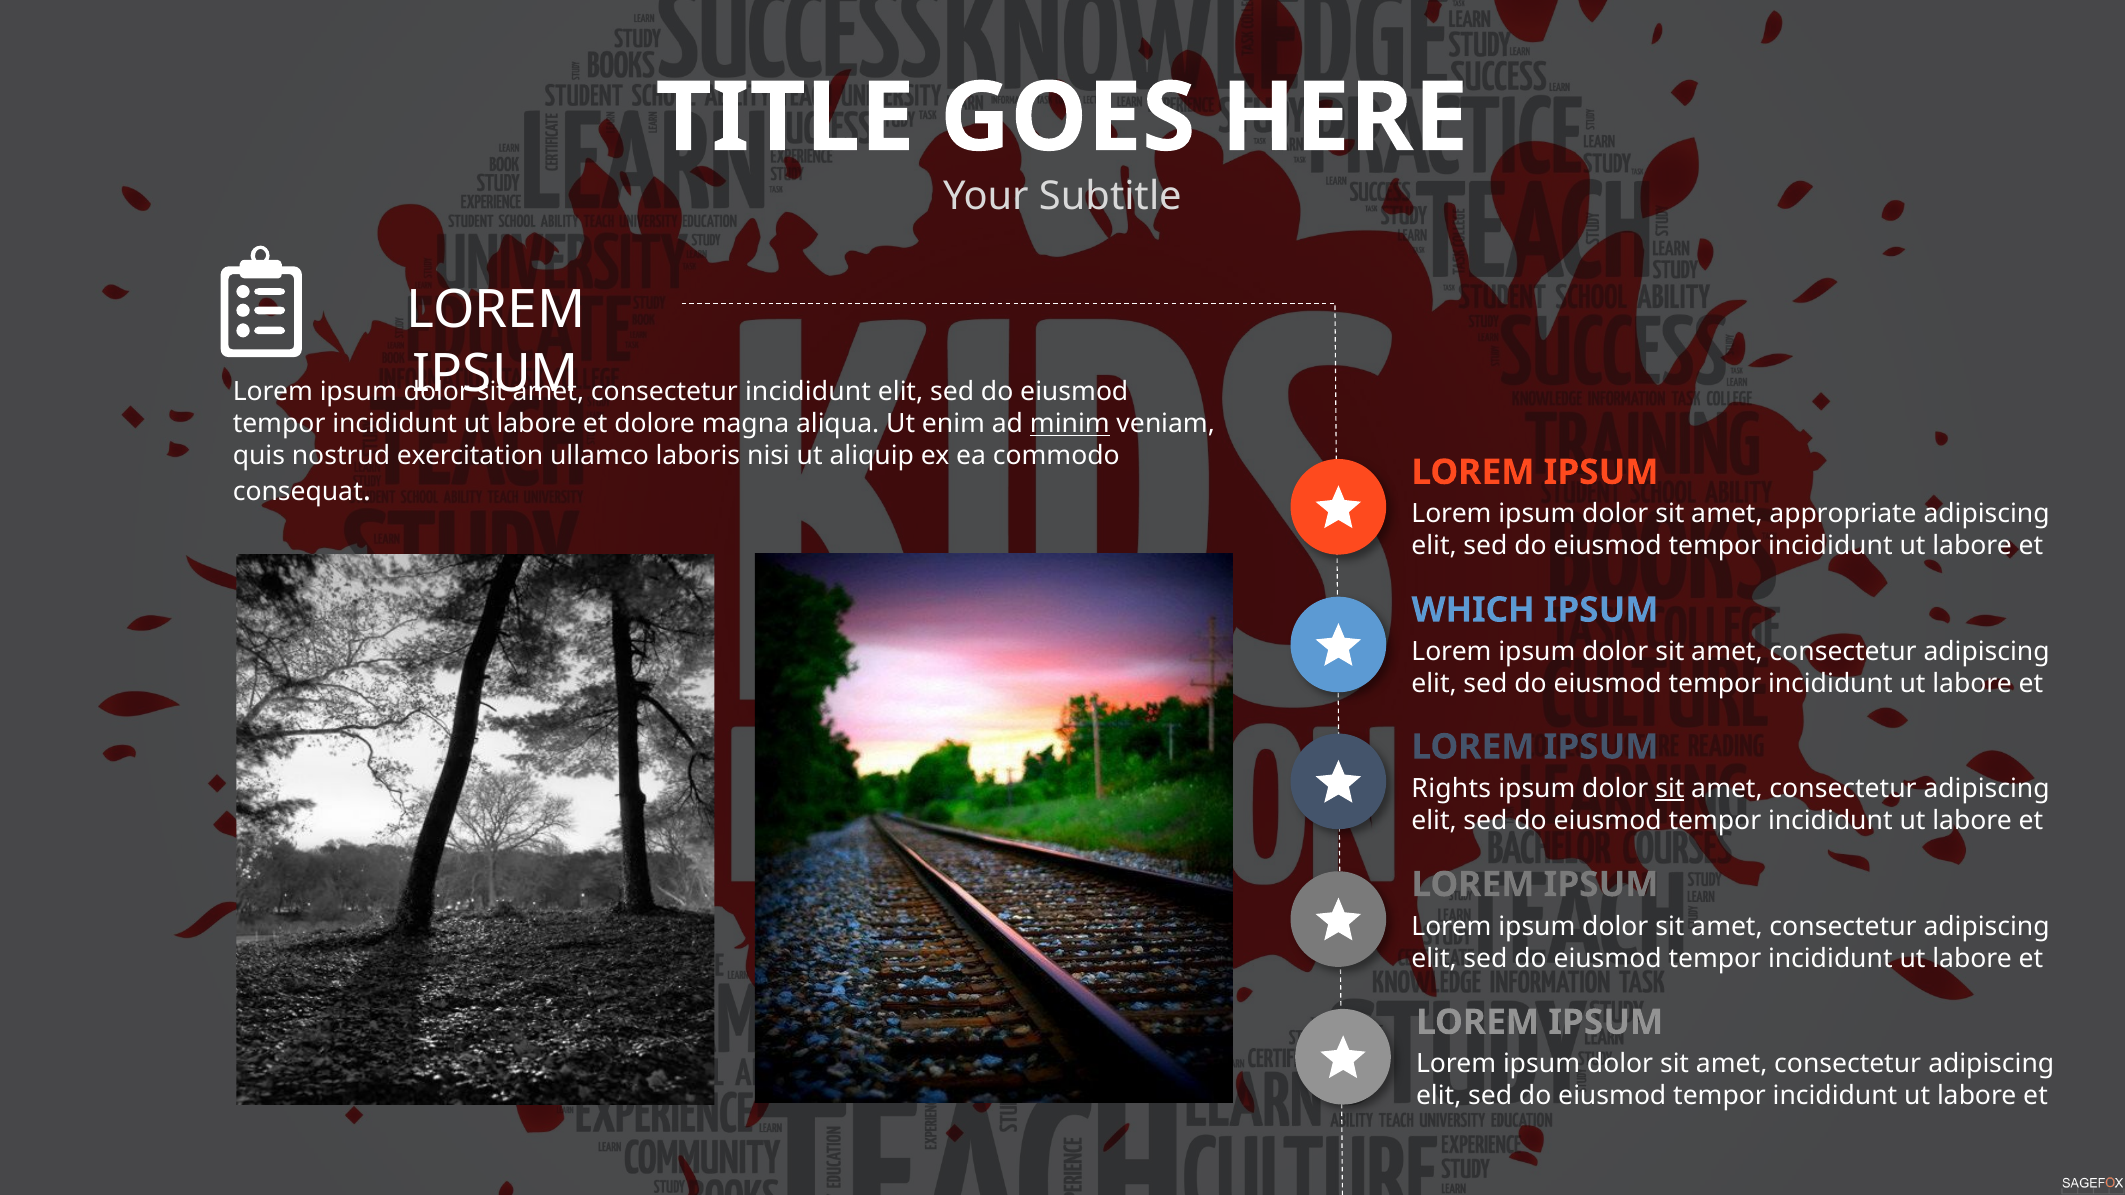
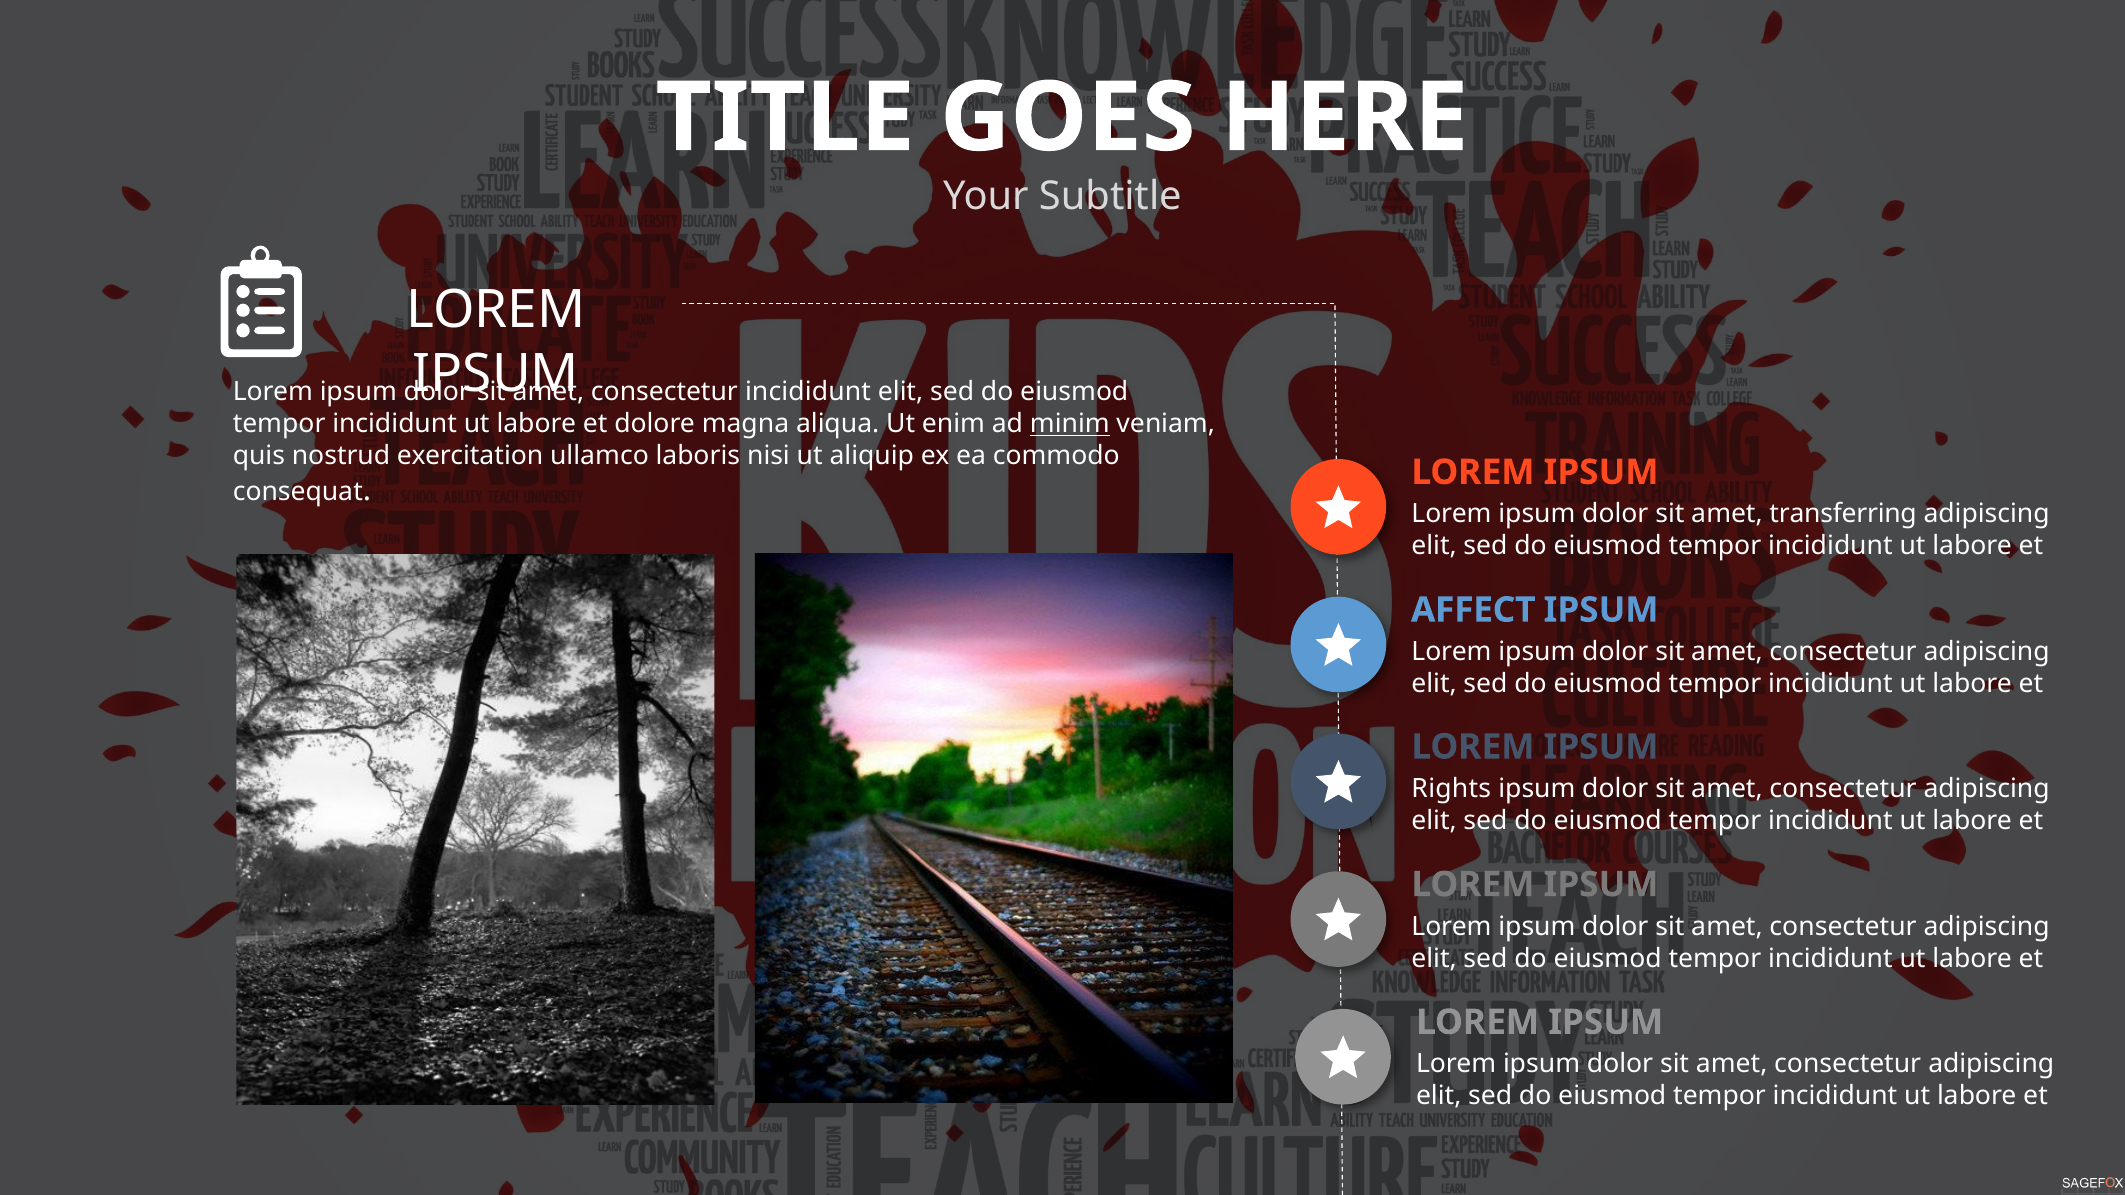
appropriate: appropriate -> transferring
WHICH: WHICH -> AFFECT
sit at (1670, 789) underline: present -> none
